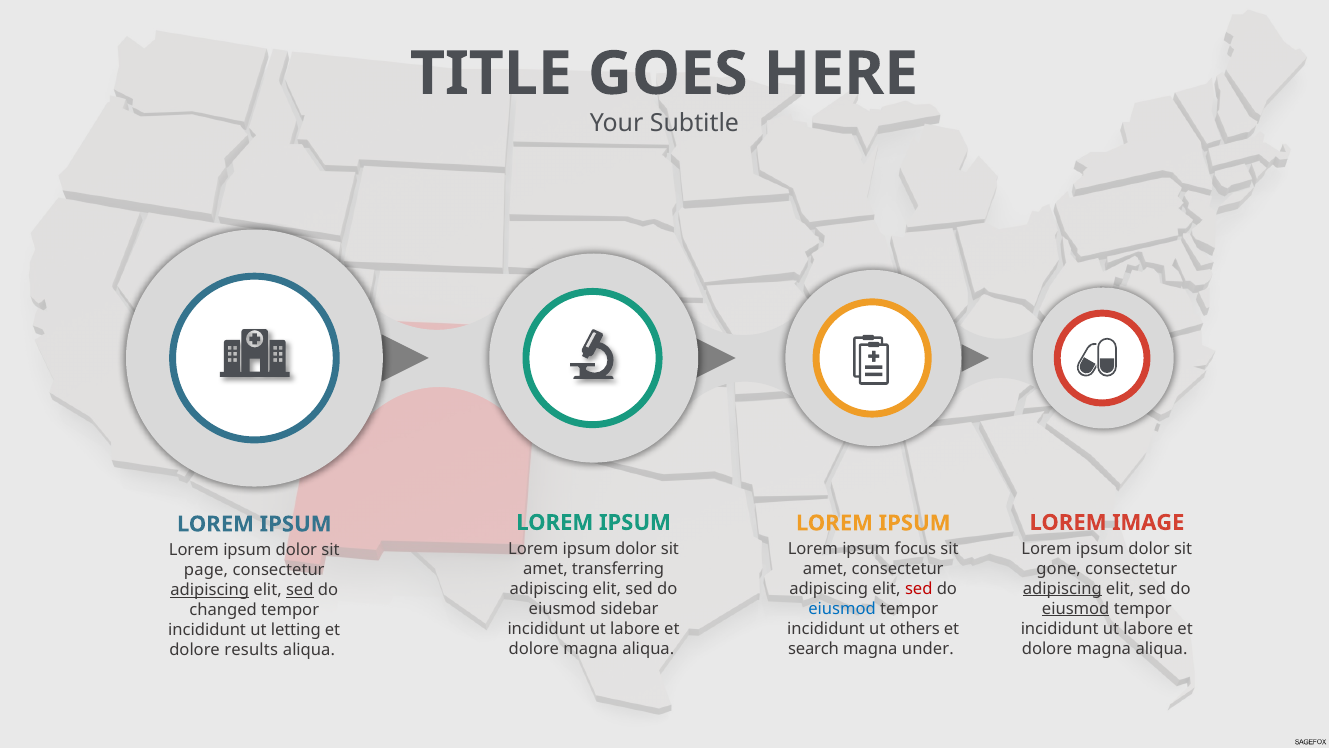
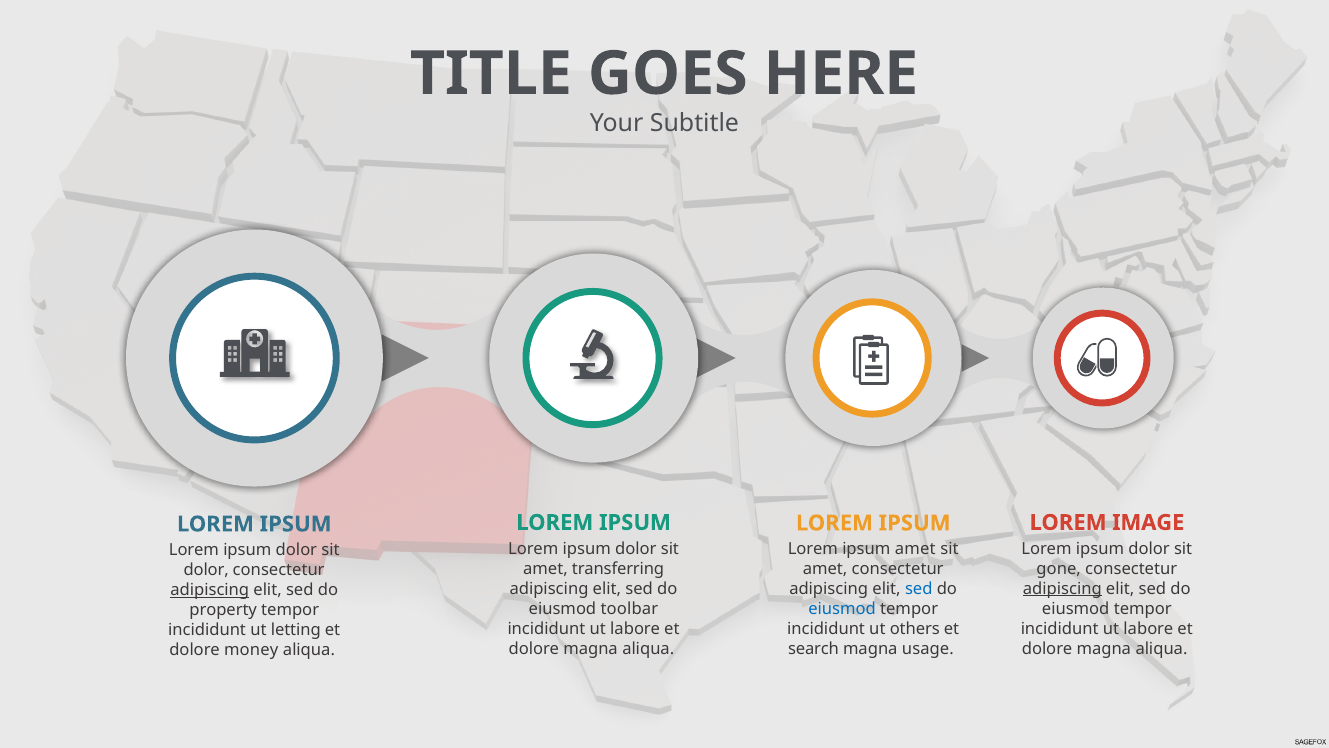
ipsum focus: focus -> amet
page at (206, 570): page -> dolor
sed at (919, 589) colour: red -> blue
sed at (300, 590) underline: present -> none
sidebar: sidebar -> toolbar
eiusmod at (1076, 608) underline: present -> none
changed: changed -> property
under: under -> usage
results: results -> money
